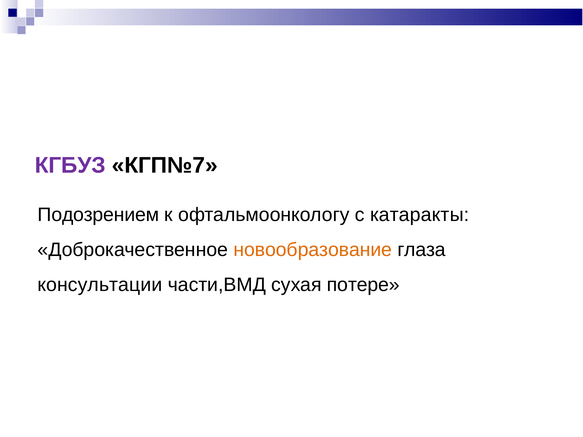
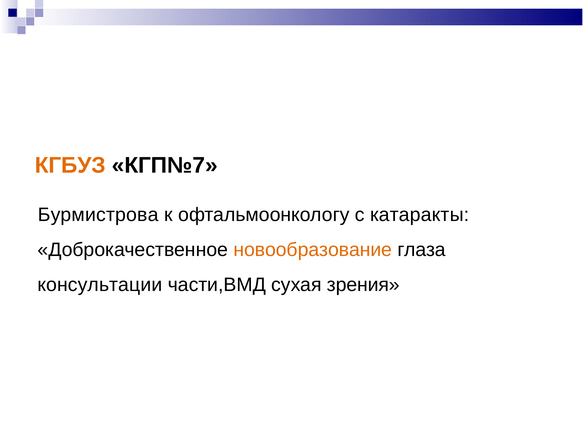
КГБУЗ colour: purple -> orange
Подозрением: Подозрением -> Бурмистрова
потере: потере -> зрения
